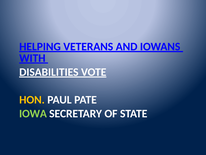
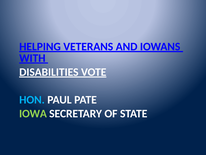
HON colour: yellow -> light blue
